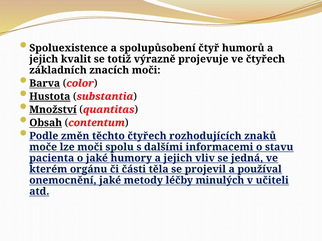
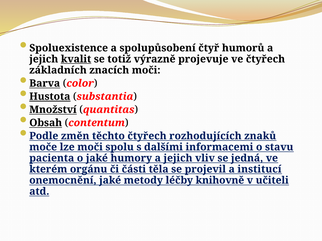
kvalit underline: none -> present
používal: používal -> institucí
minulých: minulých -> knihovně
